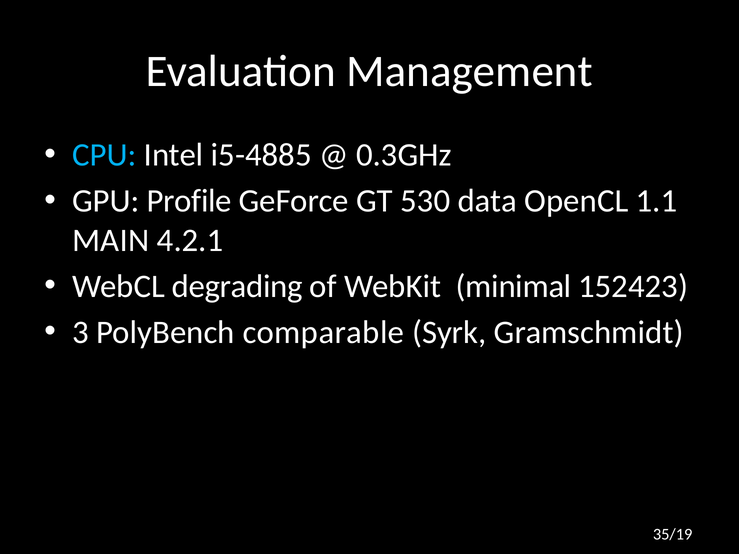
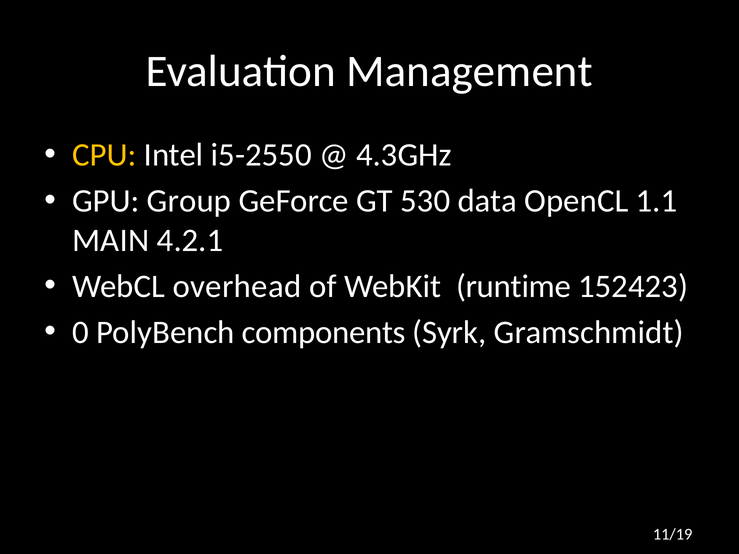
CPU colour: light blue -> yellow
i5-4885: i5-4885 -> i5-2550
0.3GHz: 0.3GHz -> 4.3GHz
Profile: Profile -> Group
degrading: degrading -> overhead
minimal: minimal -> runtime
3: 3 -> 0
comparable: comparable -> components
35/19: 35/19 -> 11/19
